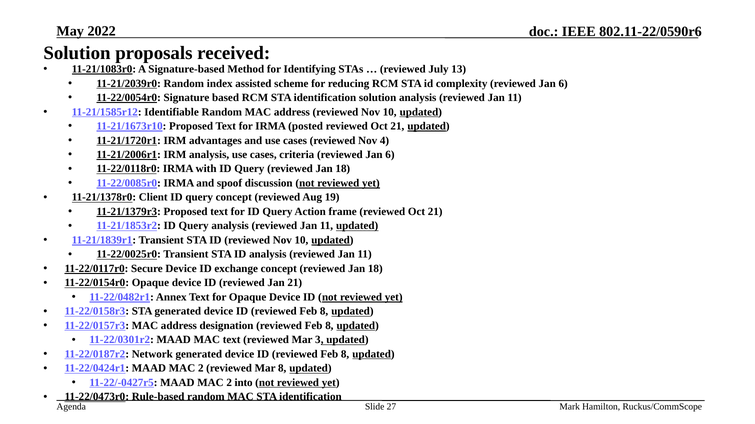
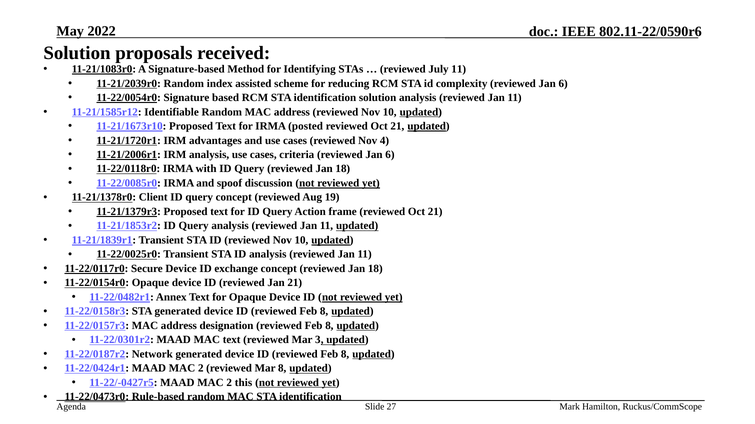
July 13: 13 -> 11
into: into -> this
